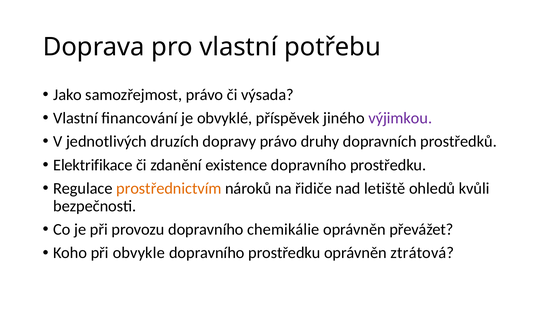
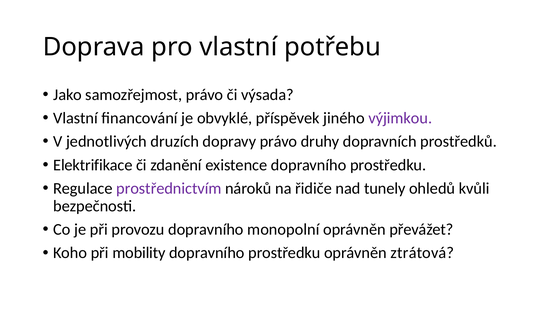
prostřednictvím colour: orange -> purple
letiště: letiště -> tunely
chemikálie: chemikálie -> monopolní
obvykle: obvykle -> mobility
